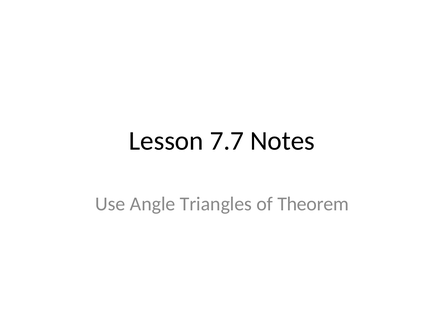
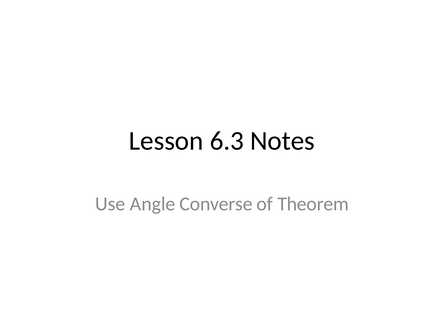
7.7: 7.7 -> 6.3
Triangles: Triangles -> Converse
